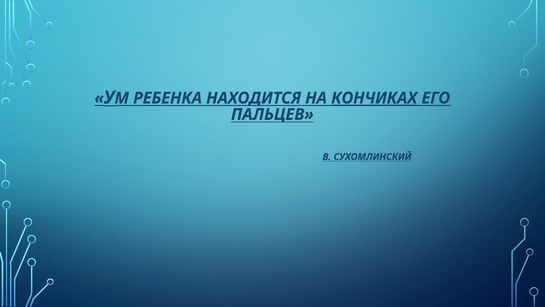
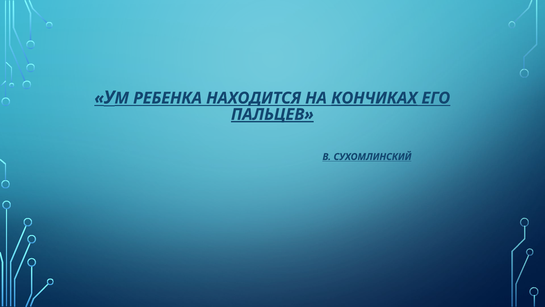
ПАЛЬЦЕВ underline: none -> present
